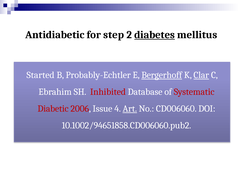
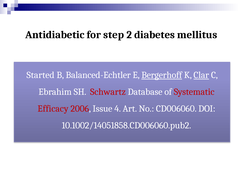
diabetes underline: present -> none
Probably-Echtler: Probably-Echtler -> Balanced-Echtler
Inhibited: Inhibited -> Schwartz
Diabetic: Diabetic -> Efficacy
Art underline: present -> none
10.1002/94651858.CD006060.pub2: 10.1002/94651858.CD006060.pub2 -> 10.1002/14051858.CD006060.pub2
